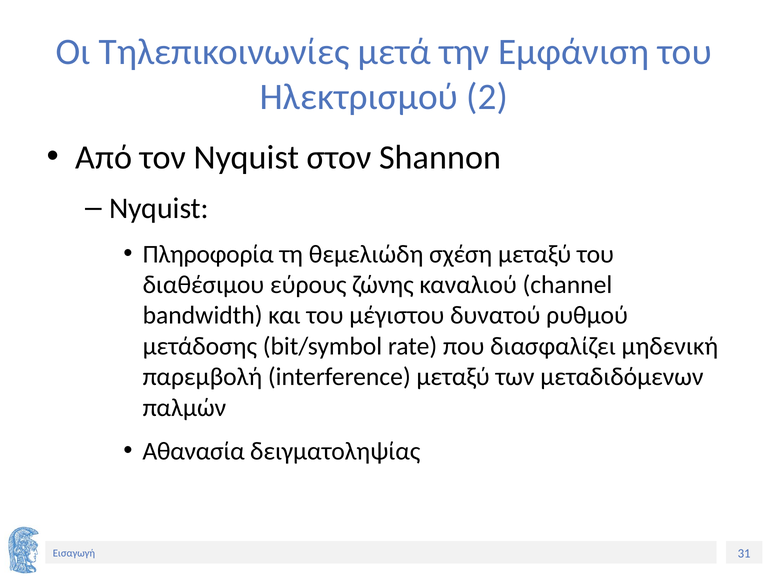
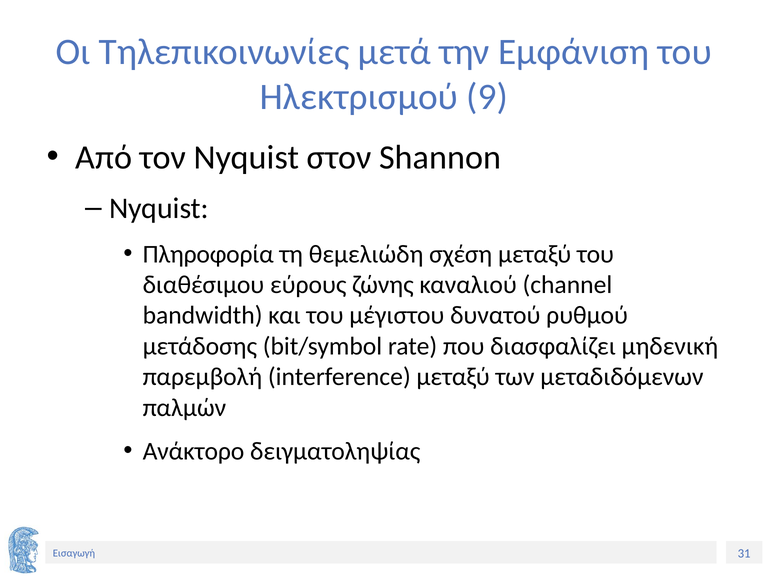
2: 2 -> 9
Αθανασία: Αθανασία -> Ανάκτορο
